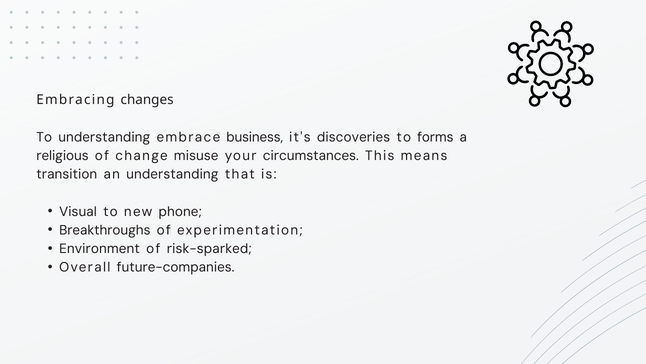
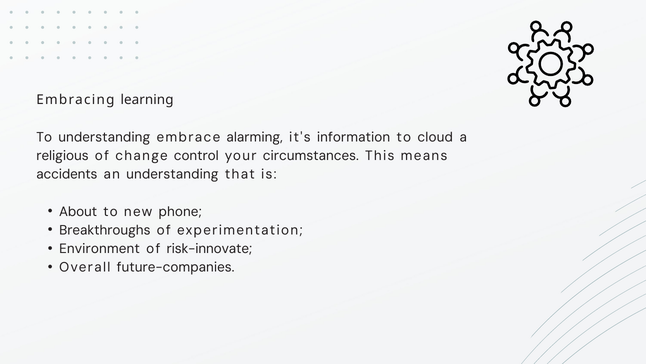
changes: changes -> learning
business: business -> alarming
discoveries: discoveries -> information
forms: forms -> cloud
misuse: misuse -> control
transition: transition -> accidents
Visual: Visual -> About
risk-sparked: risk-sparked -> risk-innovate
